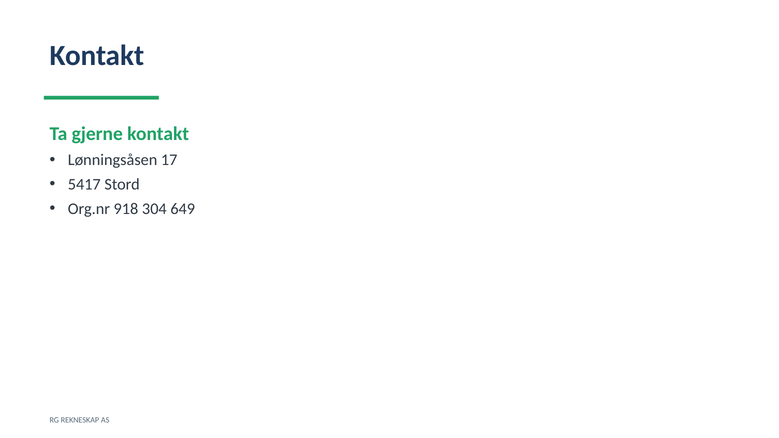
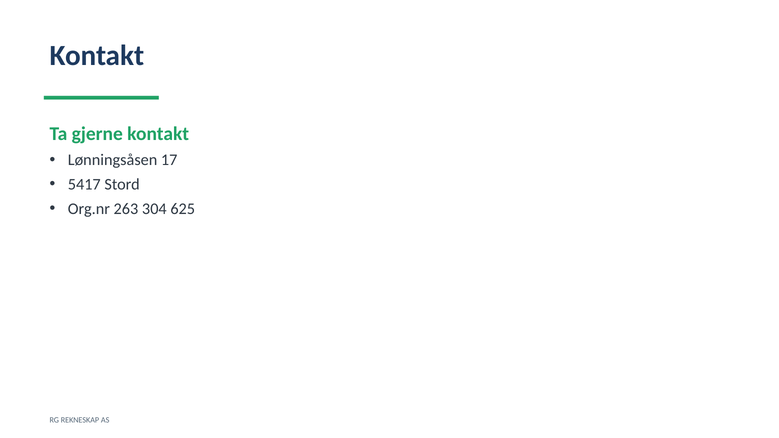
918: 918 -> 263
649: 649 -> 625
